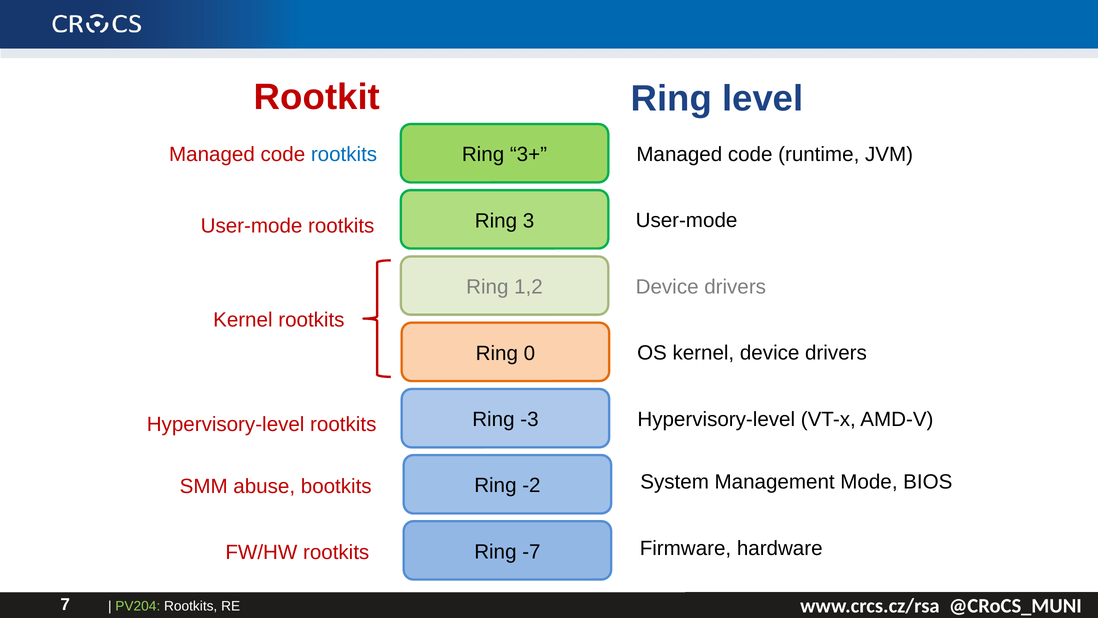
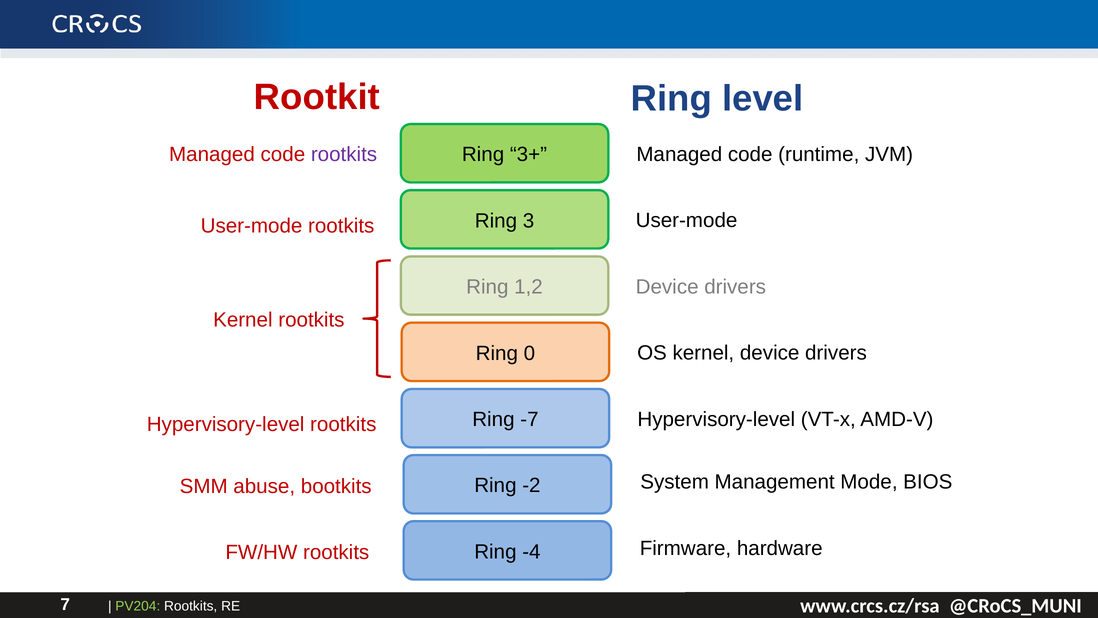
rootkits at (344, 154) colour: blue -> purple
-3: -3 -> -7
-7: -7 -> -4
